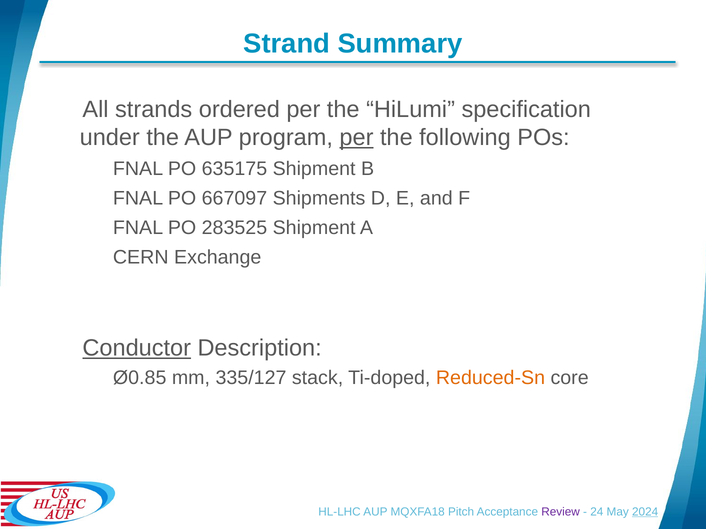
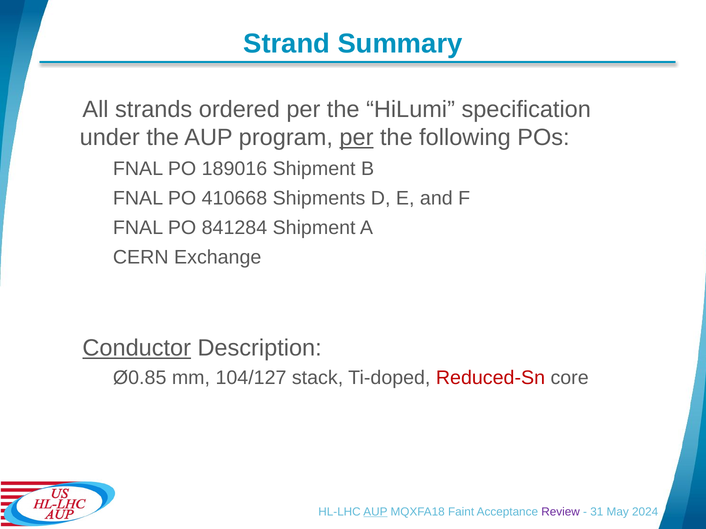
635175: 635175 -> 189016
667097: 667097 -> 410668
283525: 283525 -> 841284
335/127: 335/127 -> 104/127
Reduced-Sn colour: orange -> red
AUP at (375, 512) underline: none -> present
Pitch: Pitch -> Faint
24: 24 -> 31
2024 underline: present -> none
